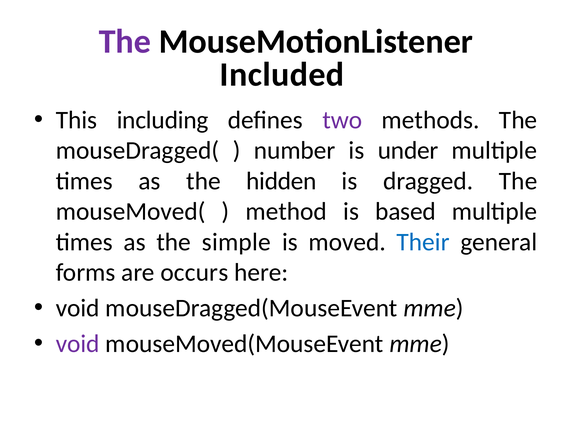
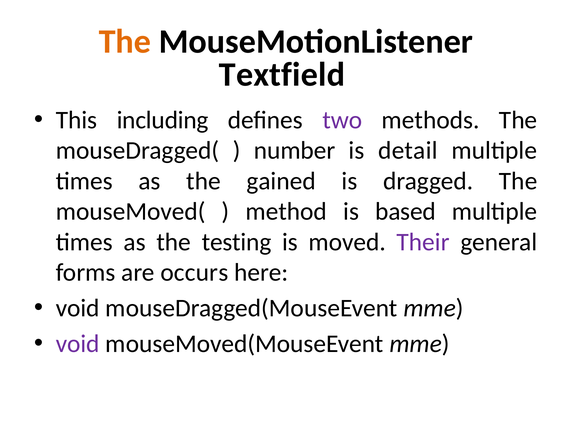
The at (125, 42) colour: purple -> orange
Included: Included -> Textfield
under: under -> detail
hidden: hidden -> gained
simple: simple -> testing
Their colour: blue -> purple
